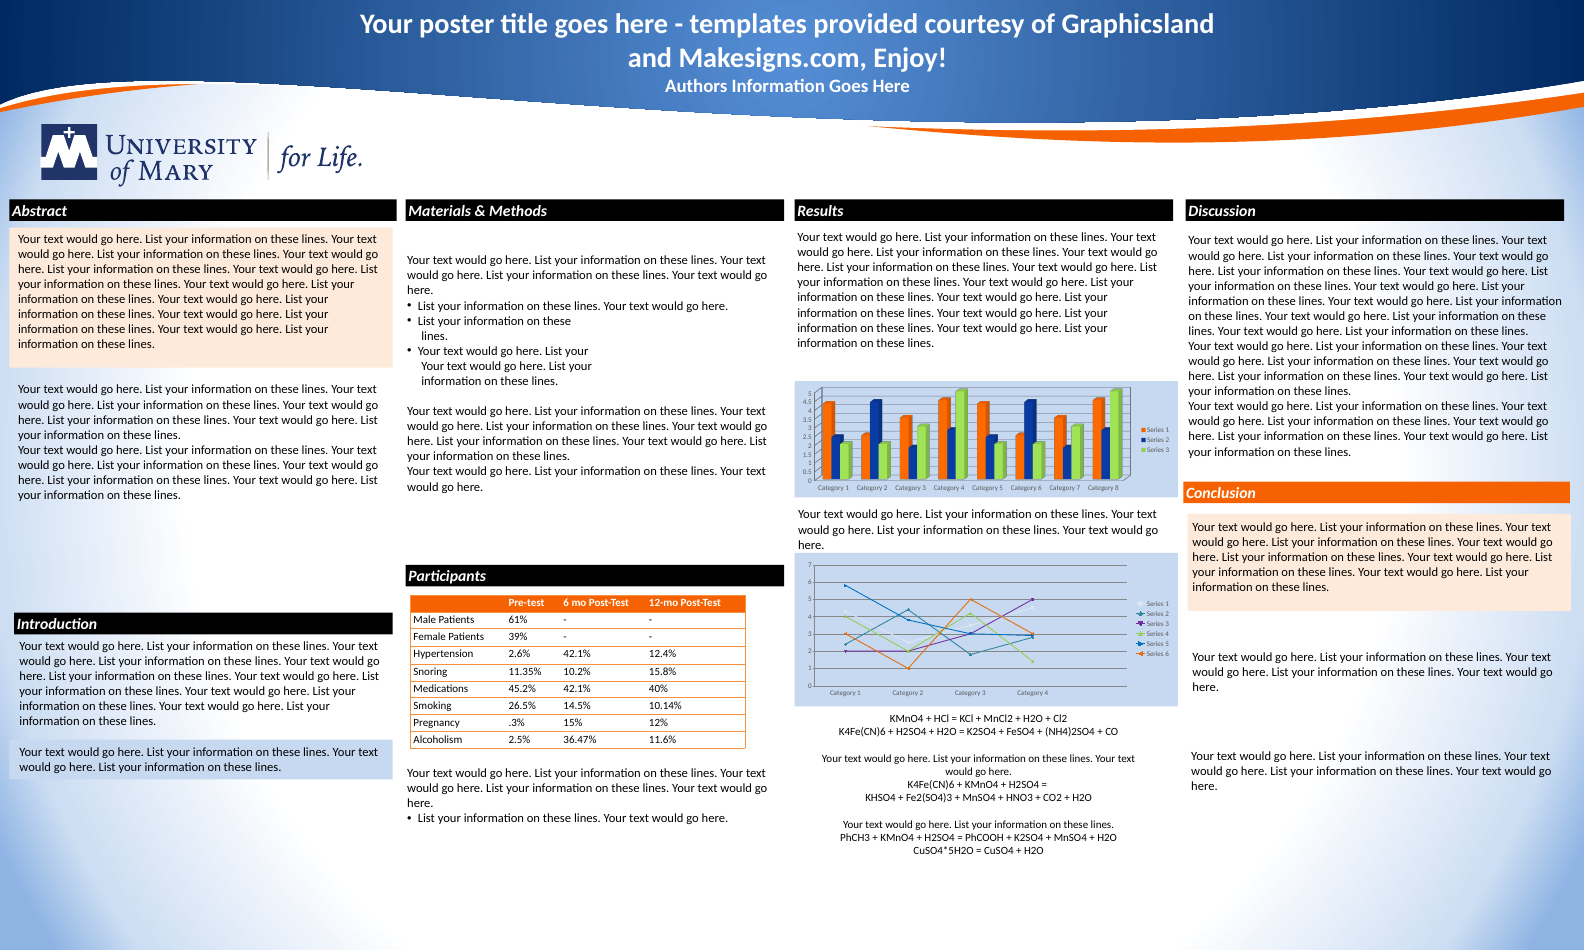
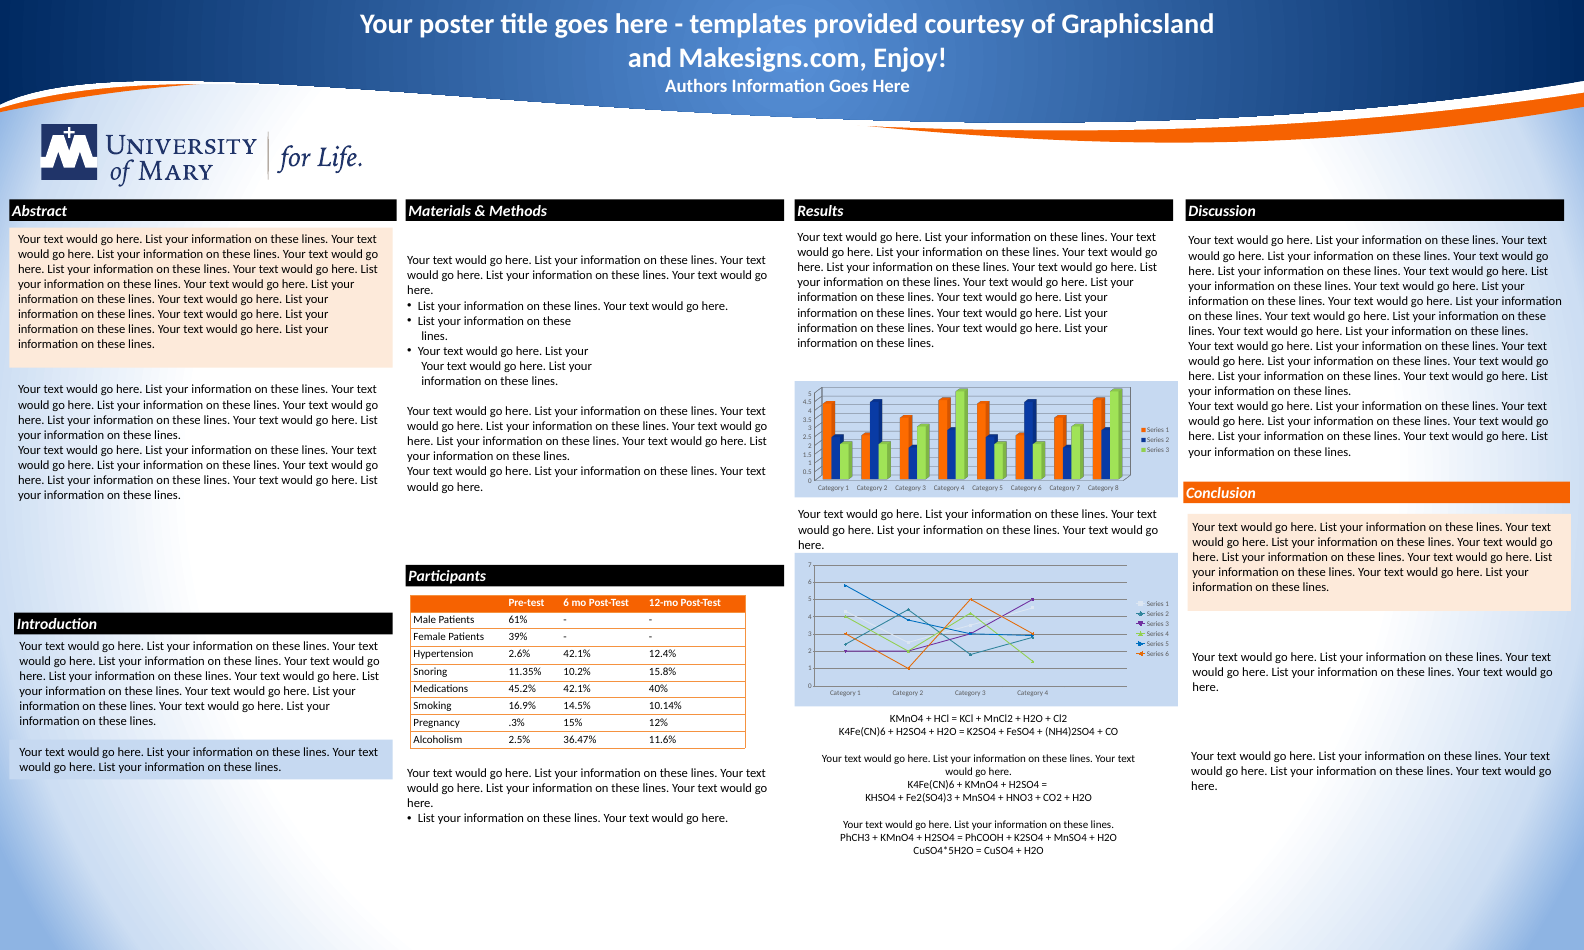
26.5%: 26.5% -> 16.9%
